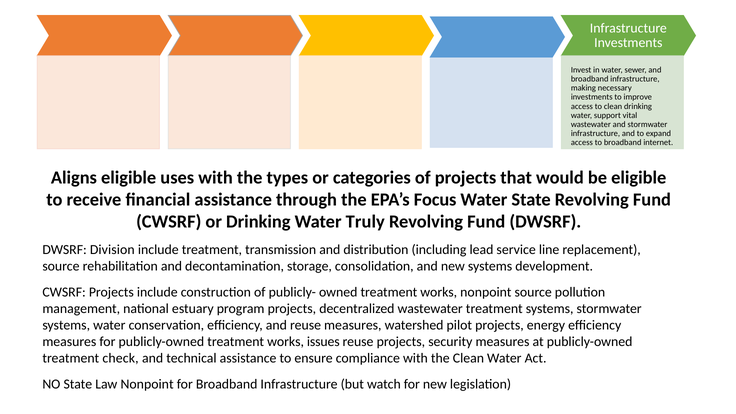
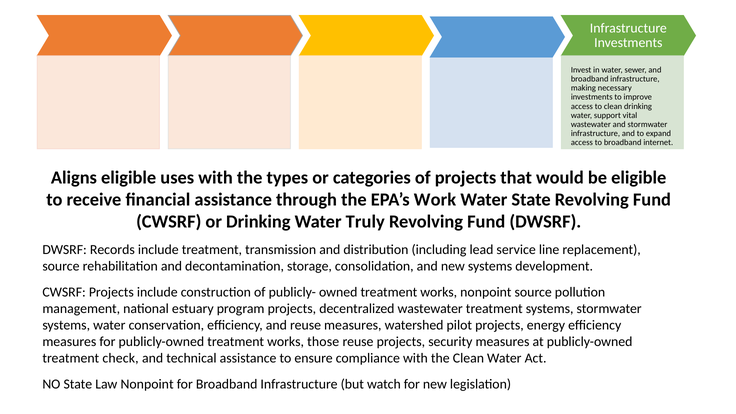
Focus: Focus -> Work
Division: Division -> Records
issues: issues -> those
